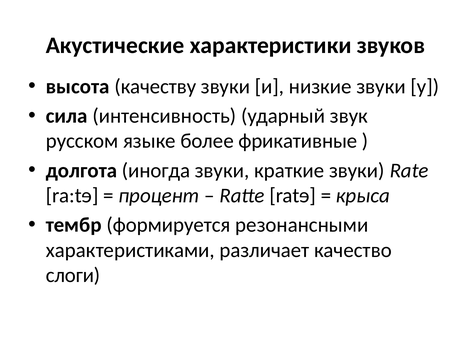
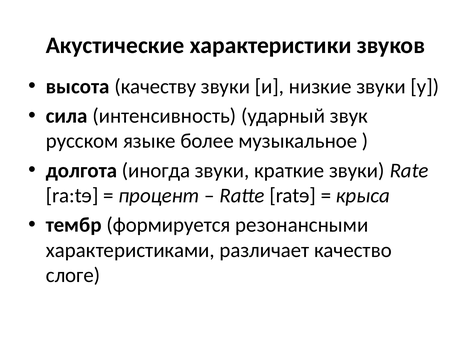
фрикативные: фрикативные -> музыкальное
слоги: слоги -> слоге
